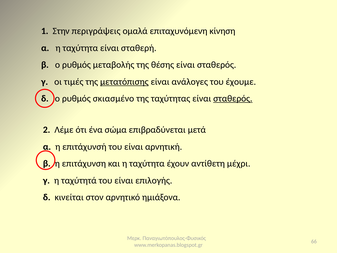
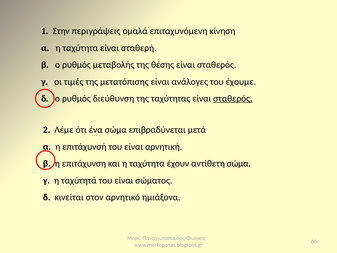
μετατόπισης underline: present -> none
σκιασμένο: σκιασμένο -> διεύθυνση
αντίθετη μέχρι: μέχρι -> σώμα
επιλογής: επιλογής -> σώματος
